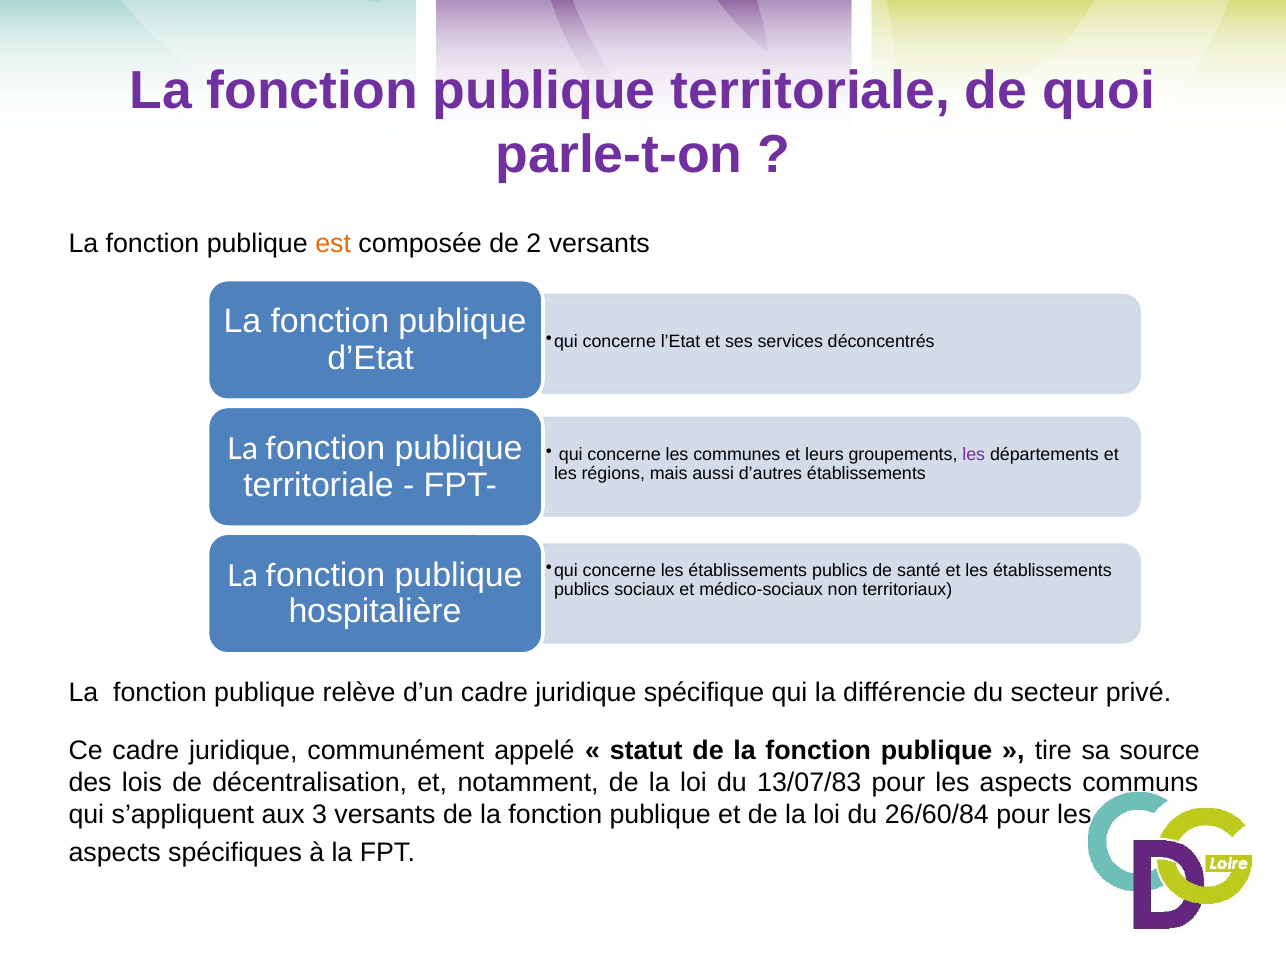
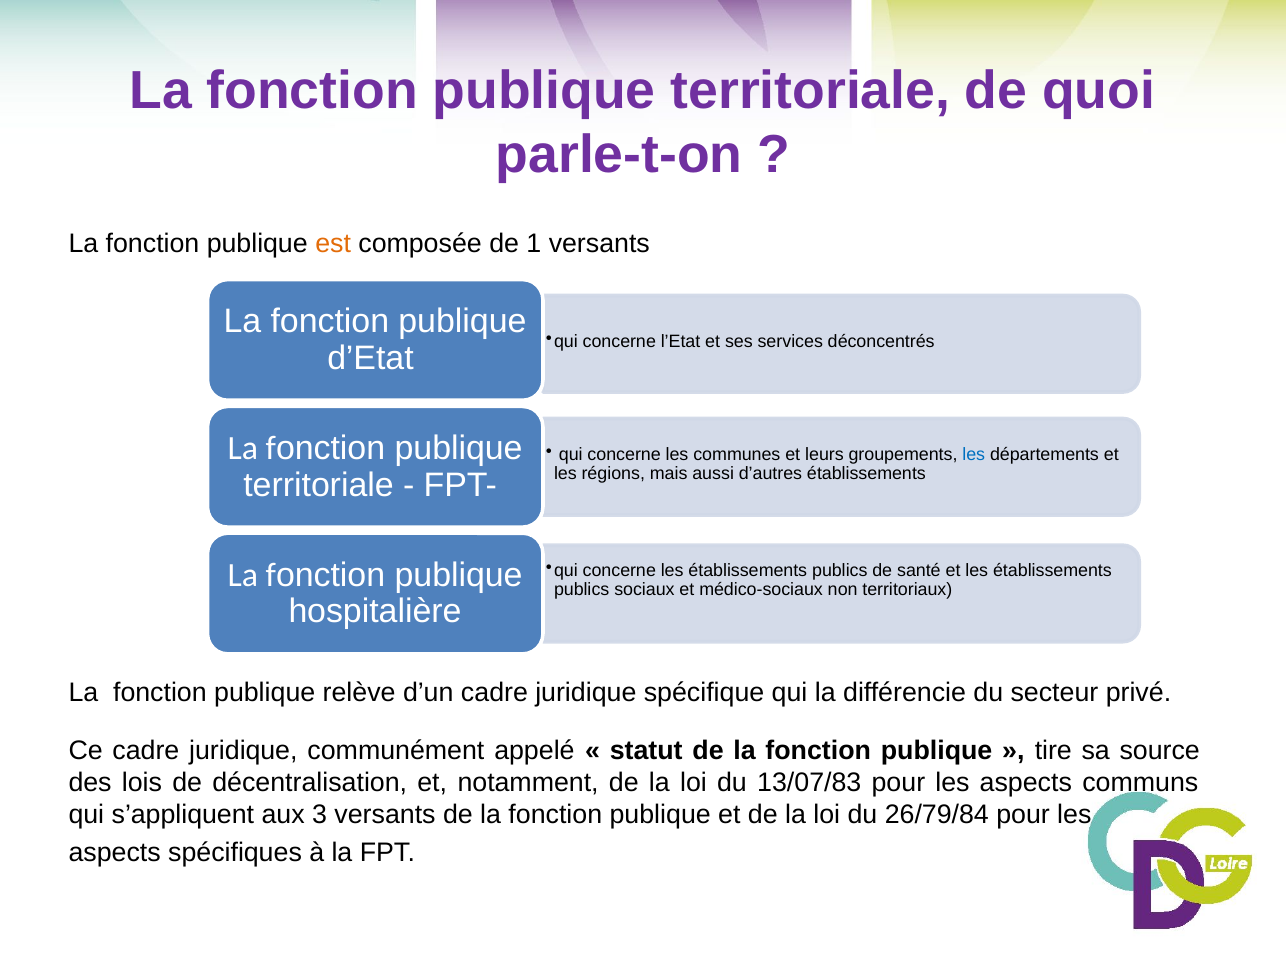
2: 2 -> 1
les at (974, 455) colour: purple -> blue
26/60/84: 26/60/84 -> 26/79/84
